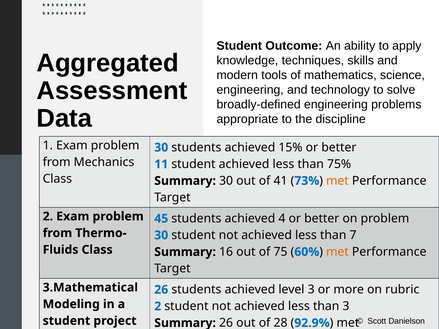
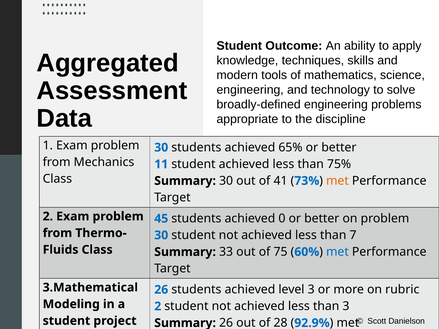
15%: 15% -> 65%
4: 4 -> 0
16: 16 -> 33
met at (337, 252) colour: orange -> blue
